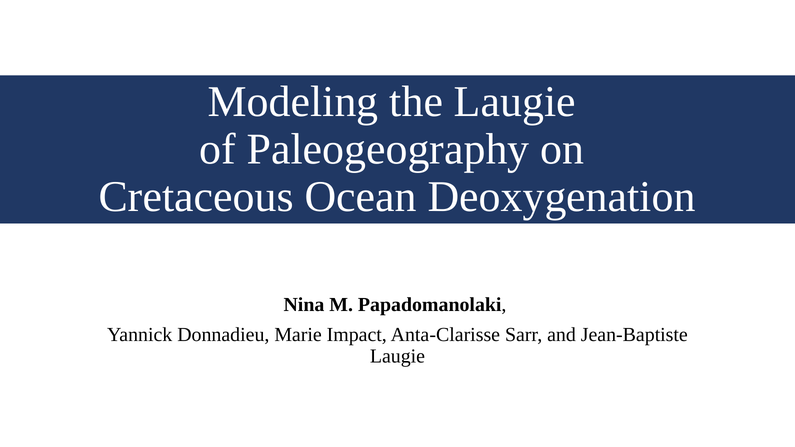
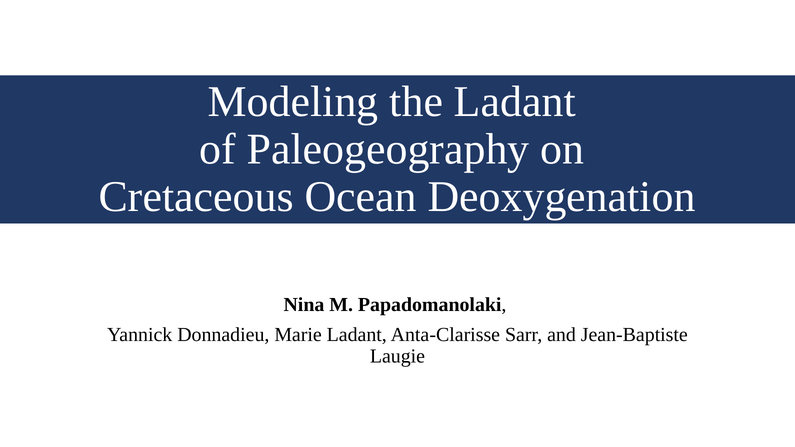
the Laugie: Laugie -> Ladant
Marie Impact: Impact -> Ladant
